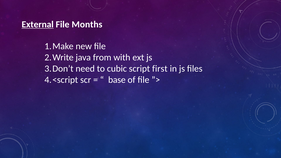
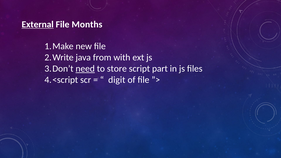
need underline: none -> present
cubic: cubic -> store
first: first -> part
base: base -> digit
